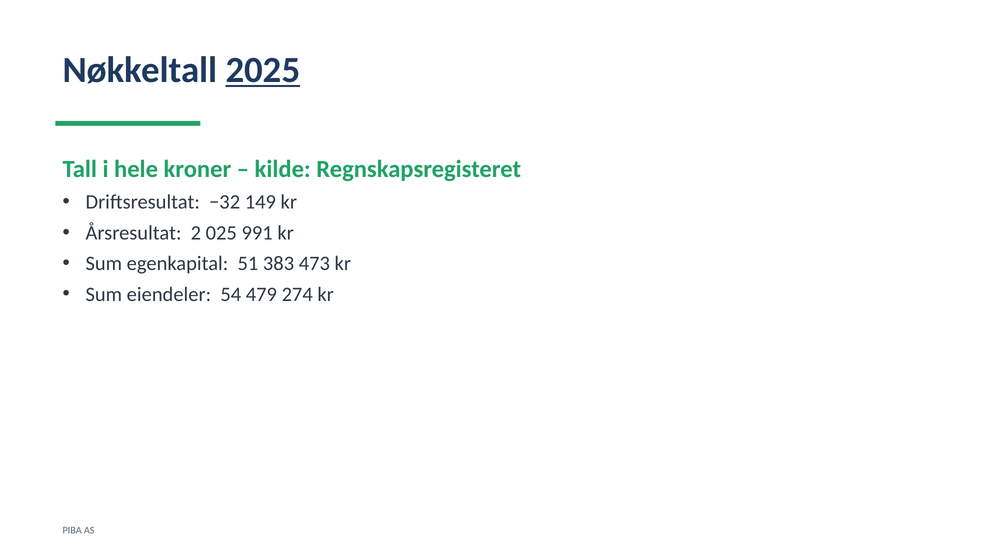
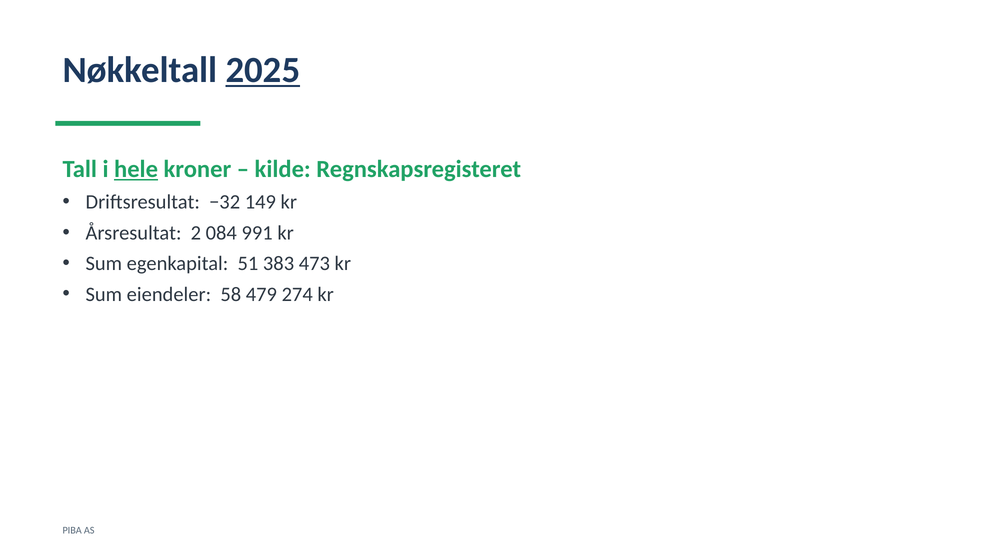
hele underline: none -> present
025: 025 -> 084
54: 54 -> 58
